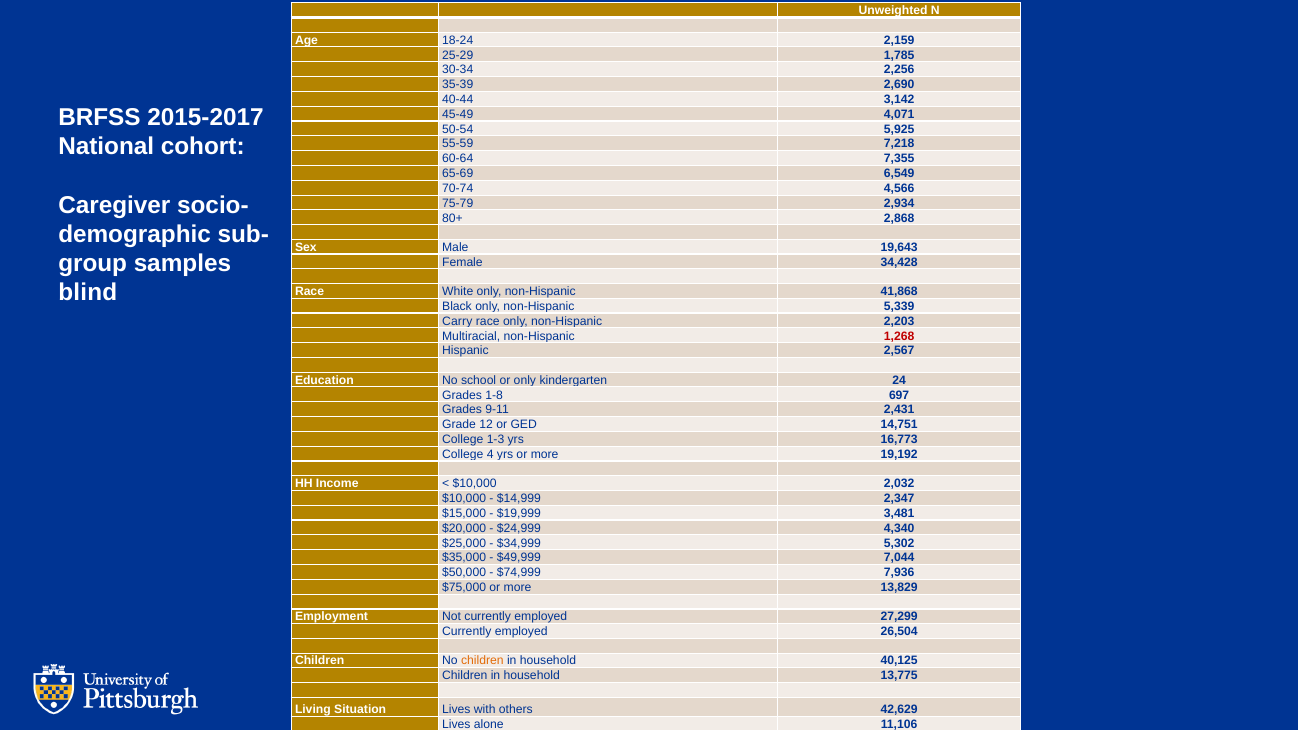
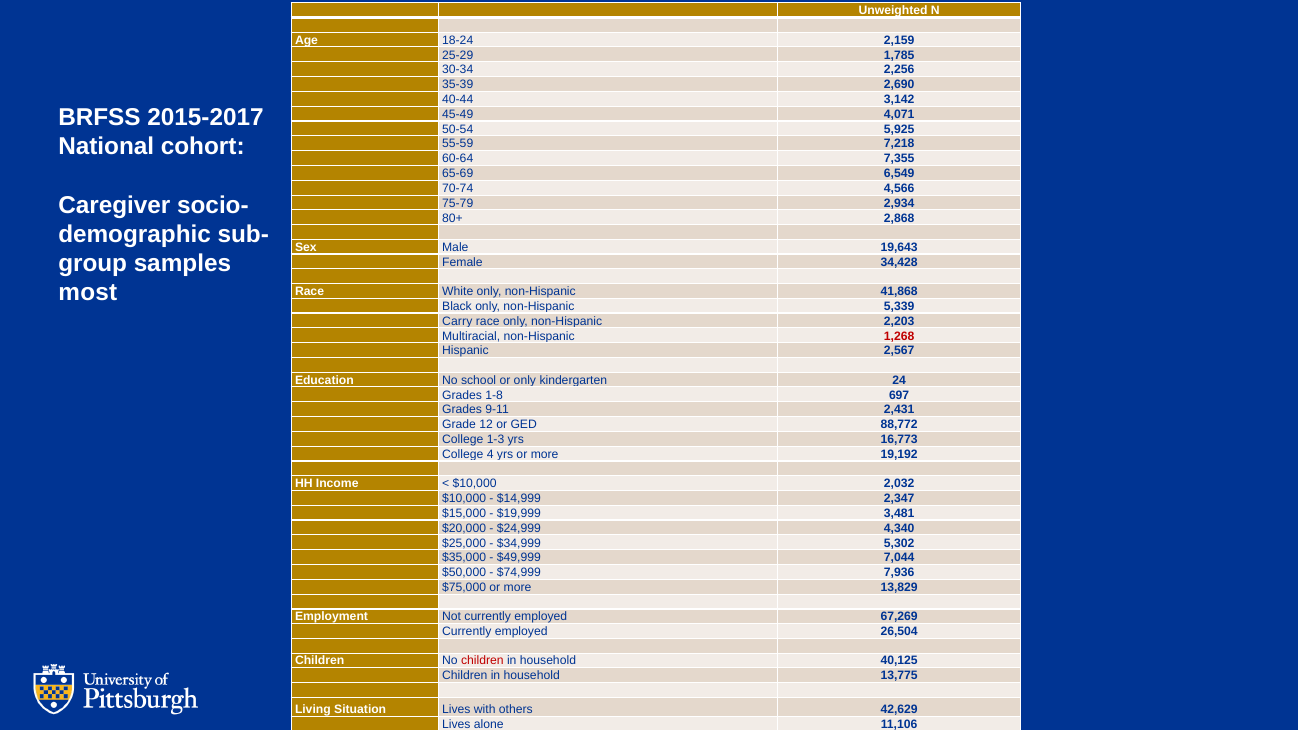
blind: blind -> most
14,751: 14,751 -> 88,772
27,299: 27,299 -> 67,269
children at (482, 661) colour: orange -> red
